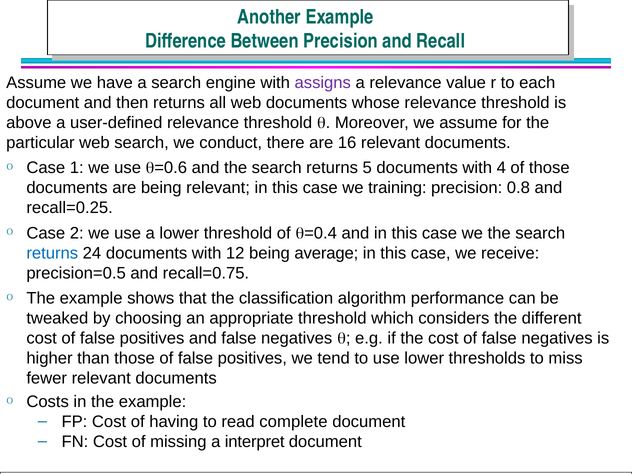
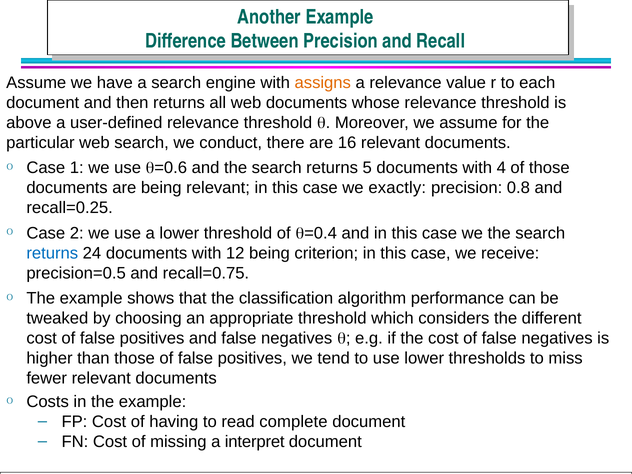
assigns colour: purple -> orange
training: training -> exactly
average: average -> criterion
